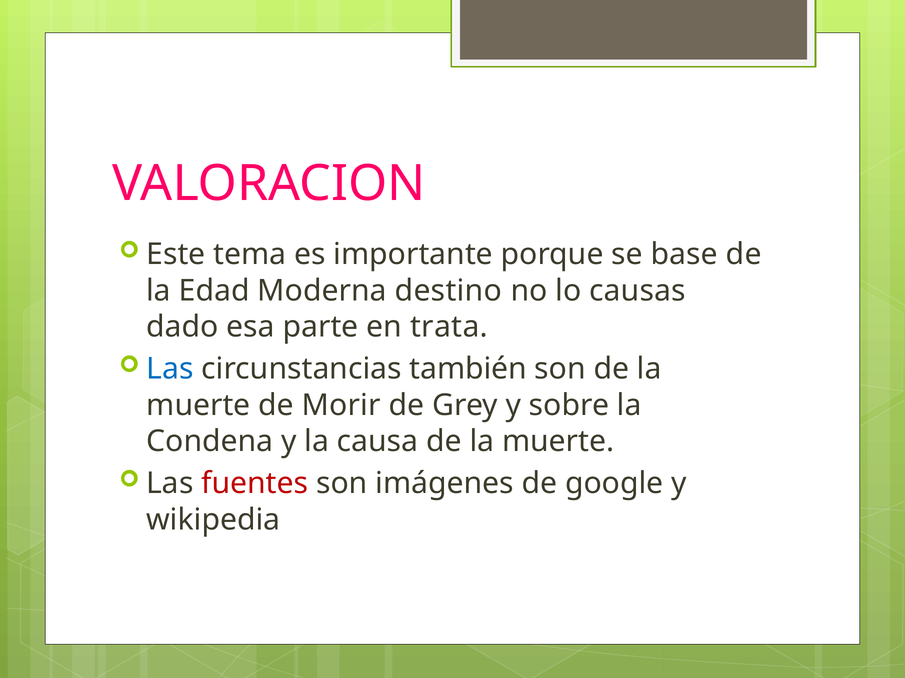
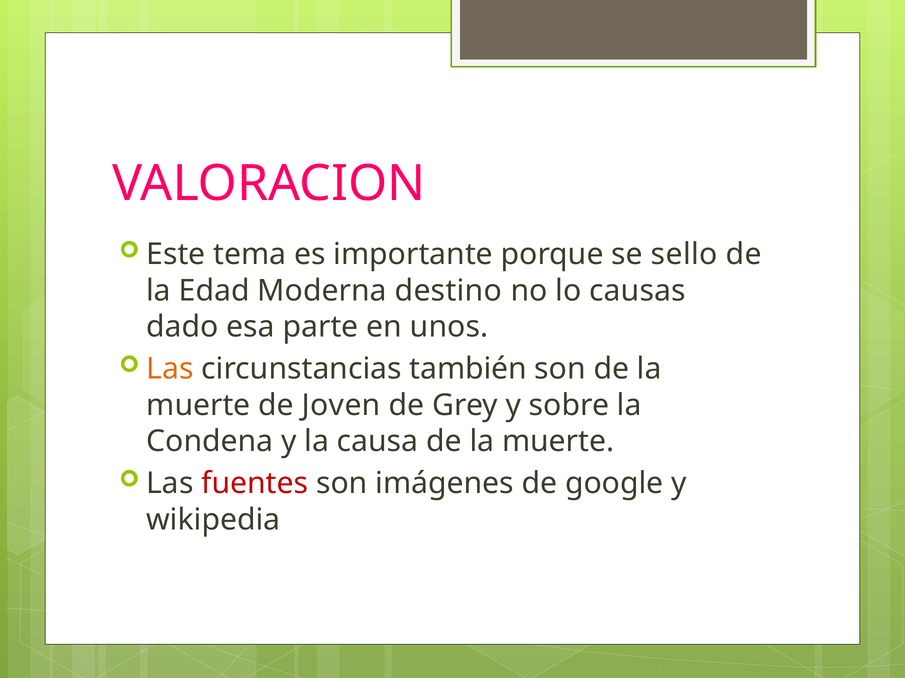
base: base -> sello
trata: trata -> unos
Las at (170, 369) colour: blue -> orange
Morir: Morir -> Joven
